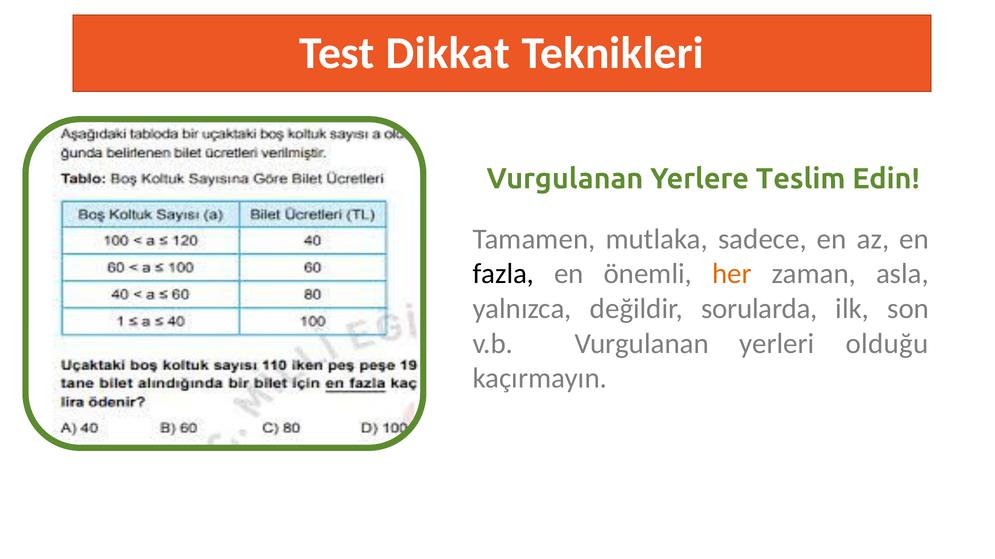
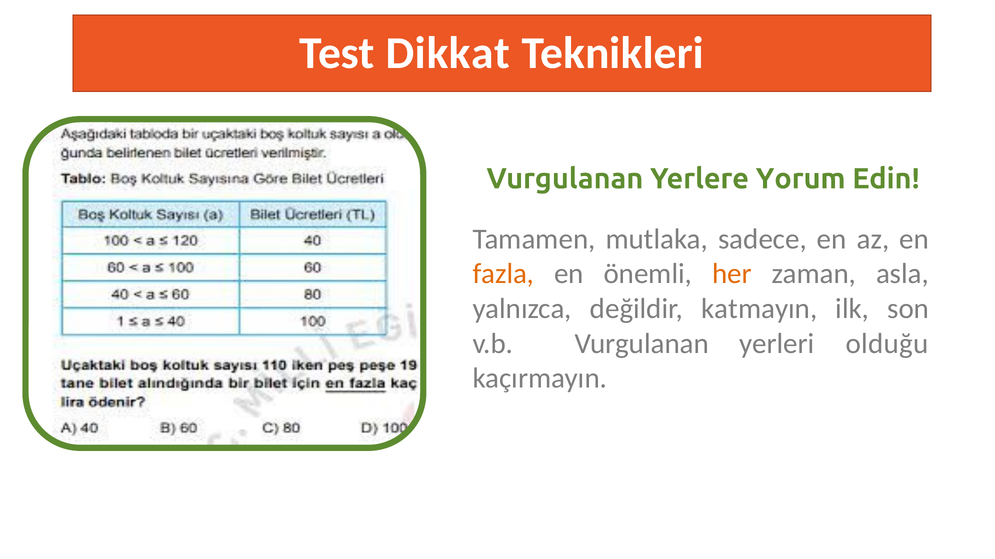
Teslim: Teslim -> Yorum
fazla colour: black -> orange
sorularda: sorularda -> katmayın
